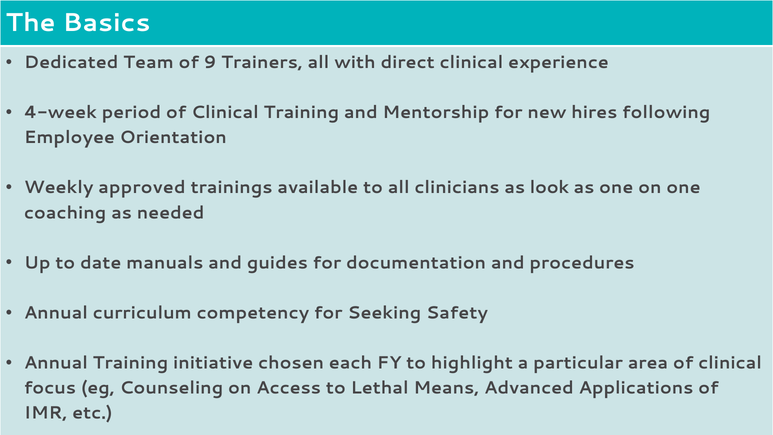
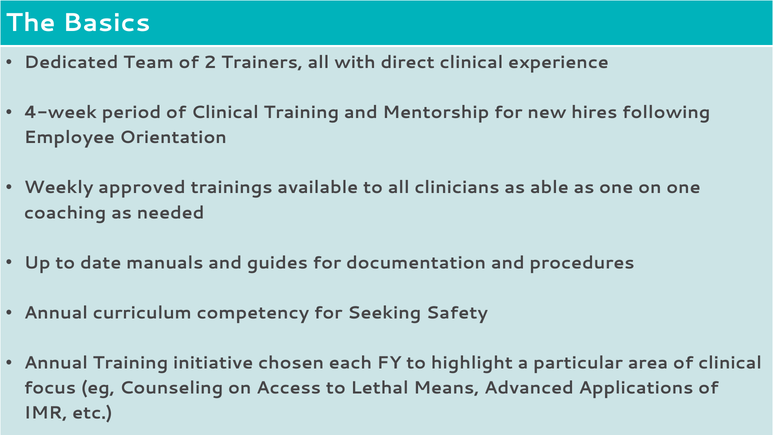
9: 9 -> 2
look: look -> able
